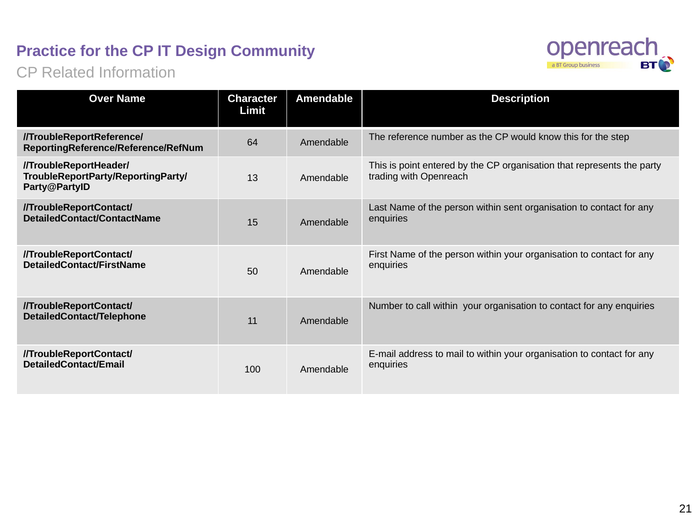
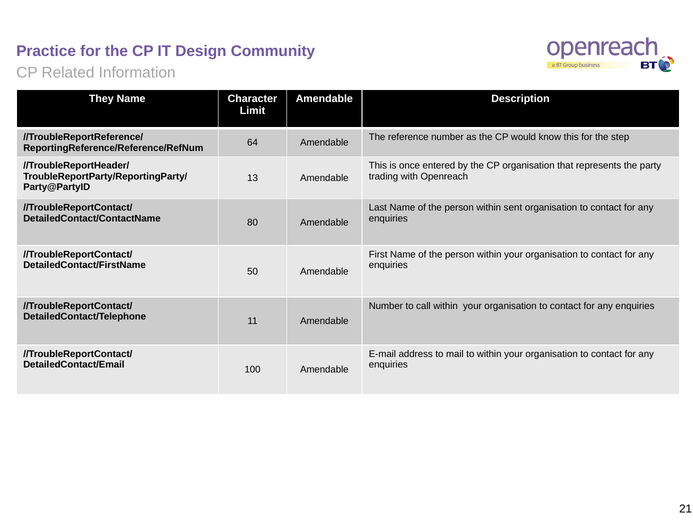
Over: Over -> They
point: point -> once
15: 15 -> 80
